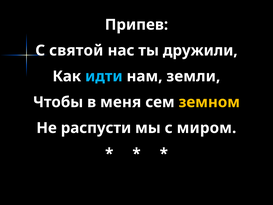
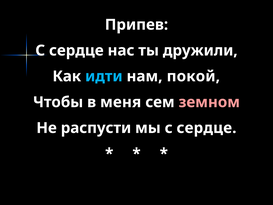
святой at (76, 50): святой -> сердце
земли: земли -> покой
земном colour: yellow -> pink
мы с миром: миром -> сердце
